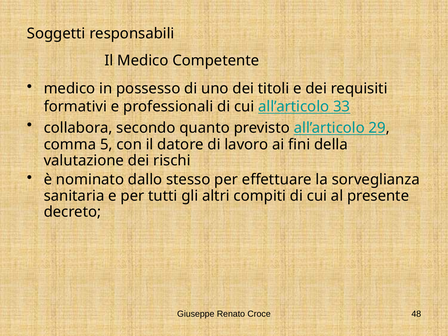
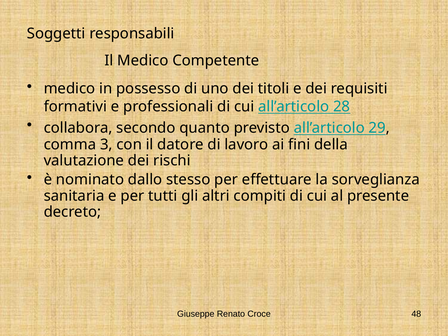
33: 33 -> 28
5: 5 -> 3
